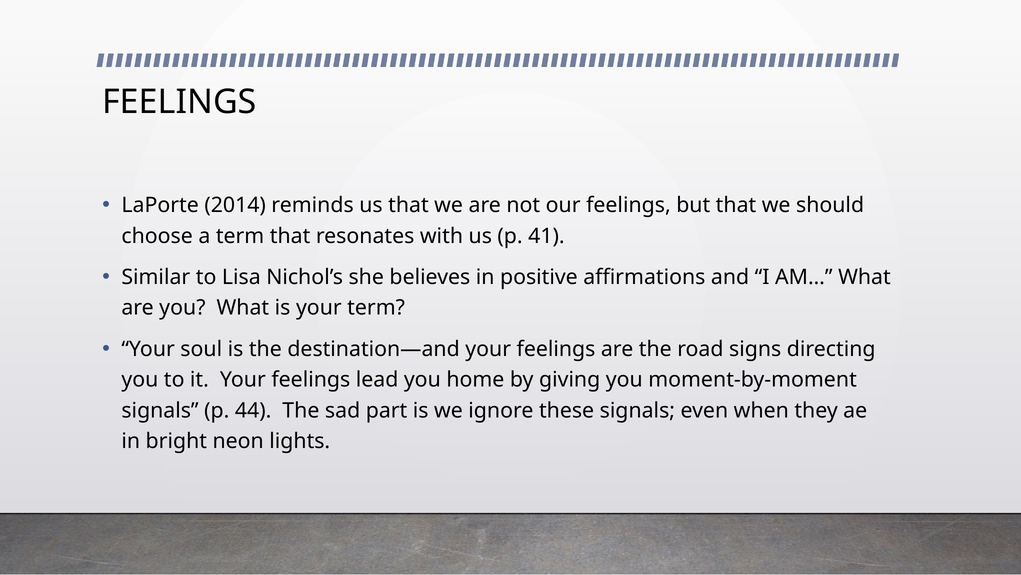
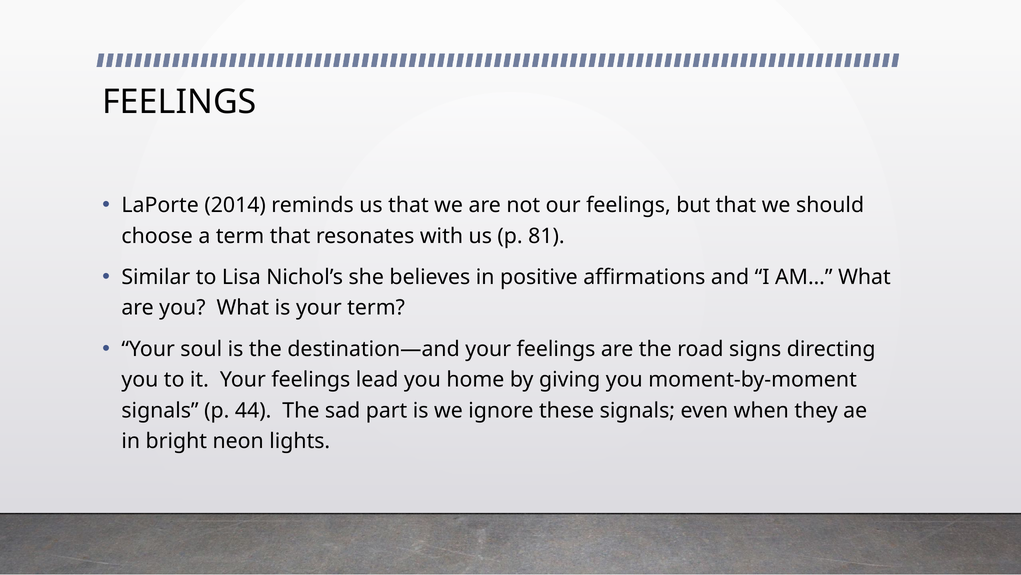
41: 41 -> 81
